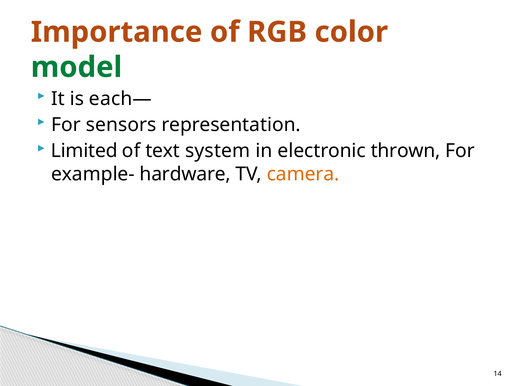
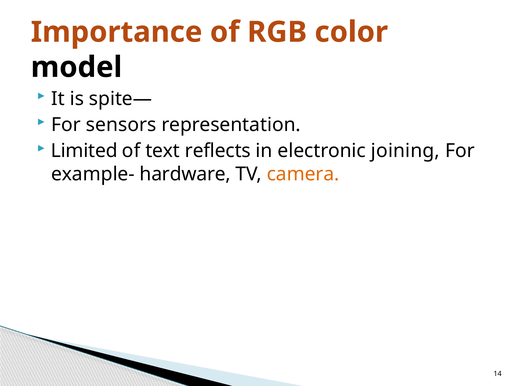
model colour: green -> black
each—: each— -> spite—
system: system -> reflects
thrown: thrown -> joining
